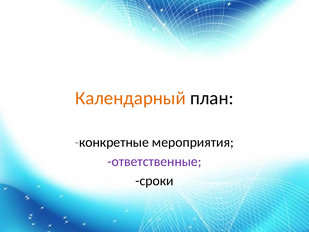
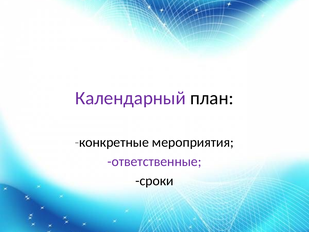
Календарный colour: orange -> purple
